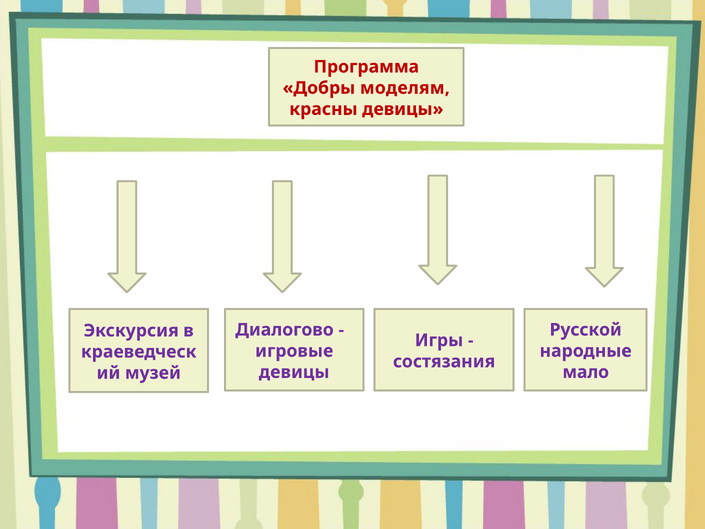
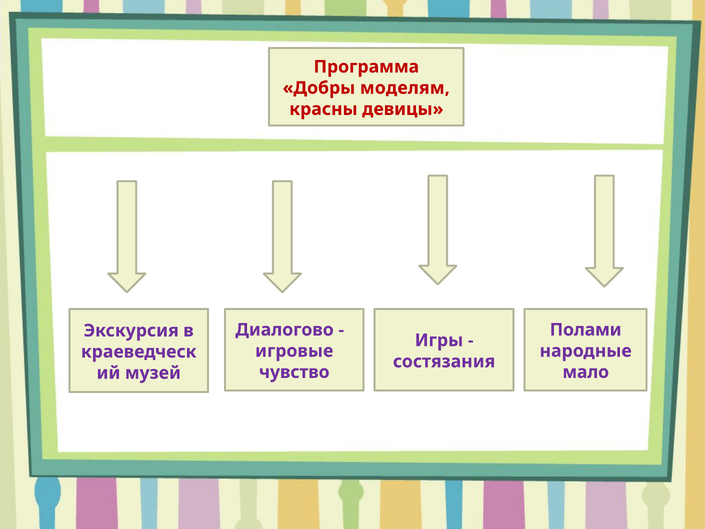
Русской: Русской -> Полами
девицы at (294, 372): девицы -> чувство
